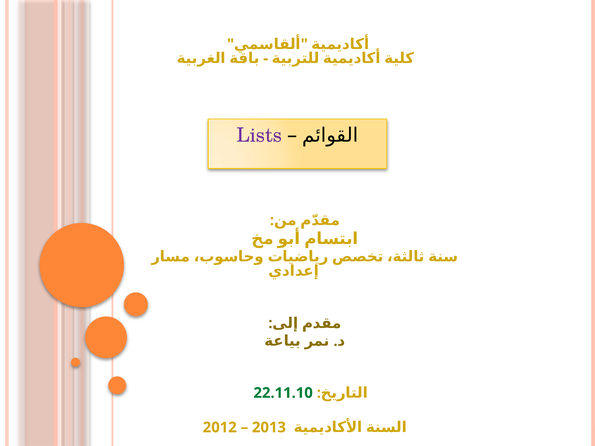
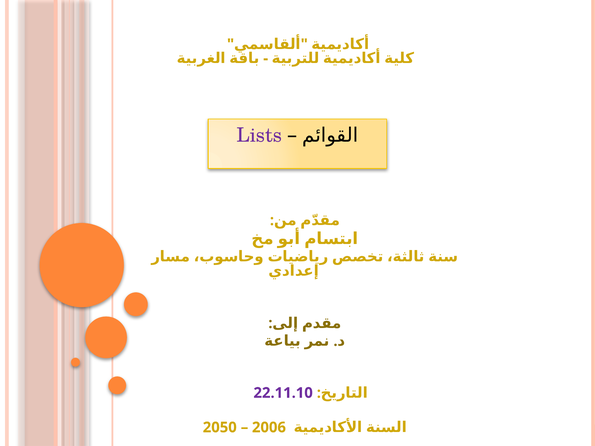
22.11.10 colour: green -> purple
2012: 2012 -> 2050
2013: 2013 -> 2006
